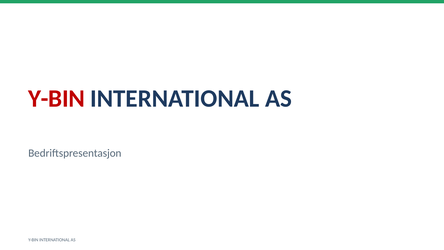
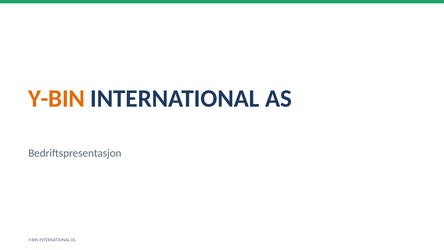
Y-BIN at (57, 98) colour: red -> orange
